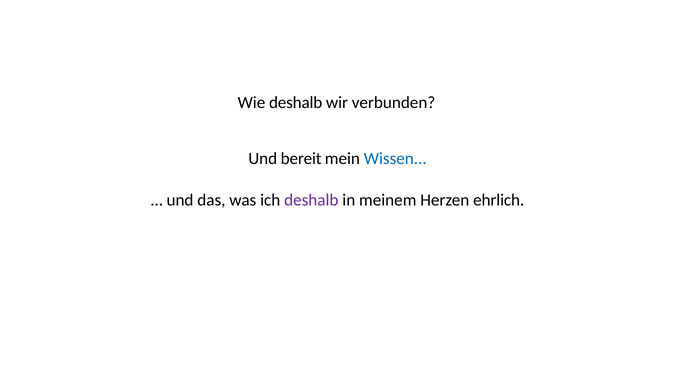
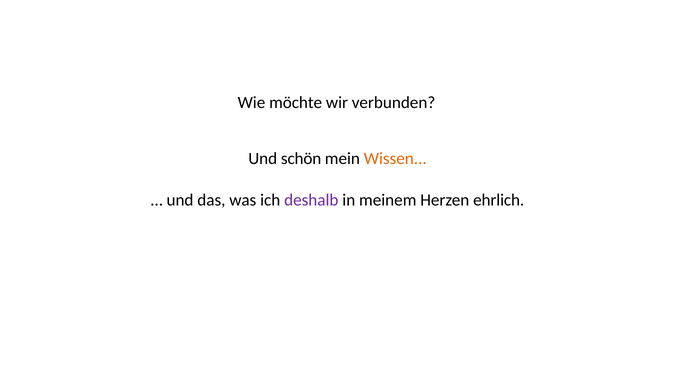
Wie deshalb: deshalb -> möchte
bereit: bereit -> schön
Wissen colour: blue -> orange
